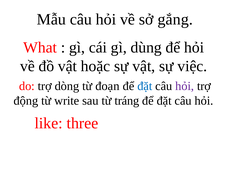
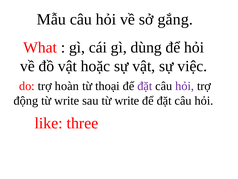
dòng: dòng -> hoàn
đoạn: đoạn -> thoại
đặt at (145, 86) colour: blue -> purple
sau từ tráng: tráng -> write
